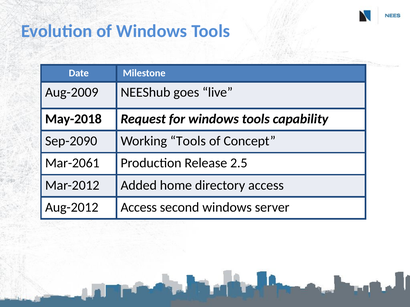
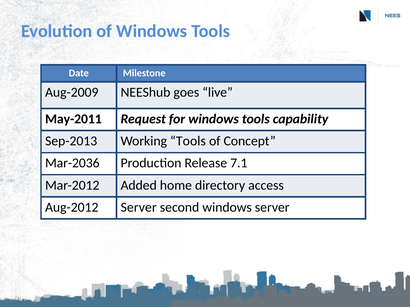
May-2018: May-2018 -> May-2011
Sep-2090: Sep-2090 -> Sep-2013
Mar-2061: Mar-2061 -> Mar-2036
2.5: 2.5 -> 7.1
Aug-2012 Access: Access -> Server
